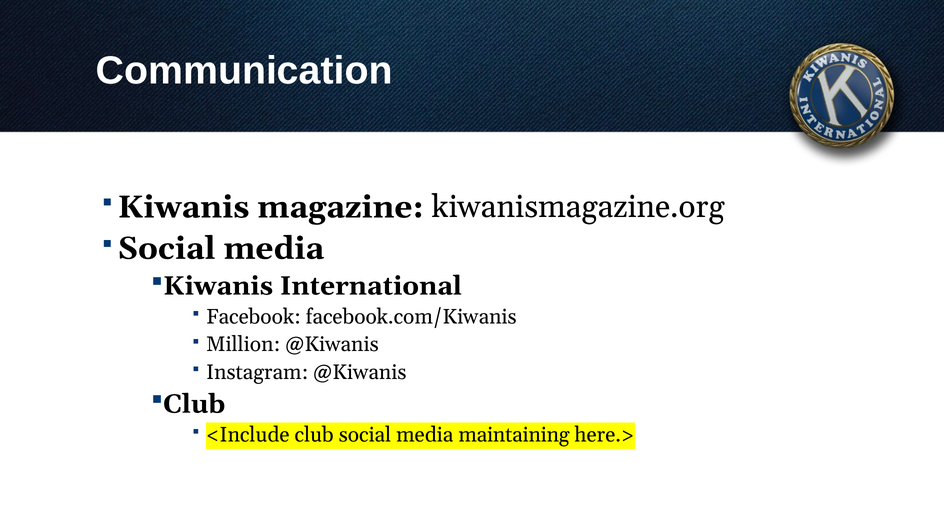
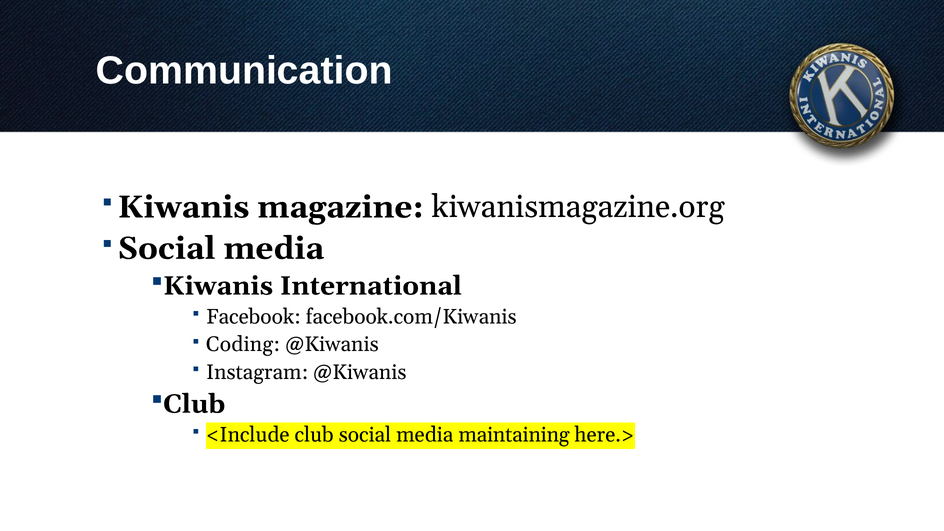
Million: Million -> Coding
